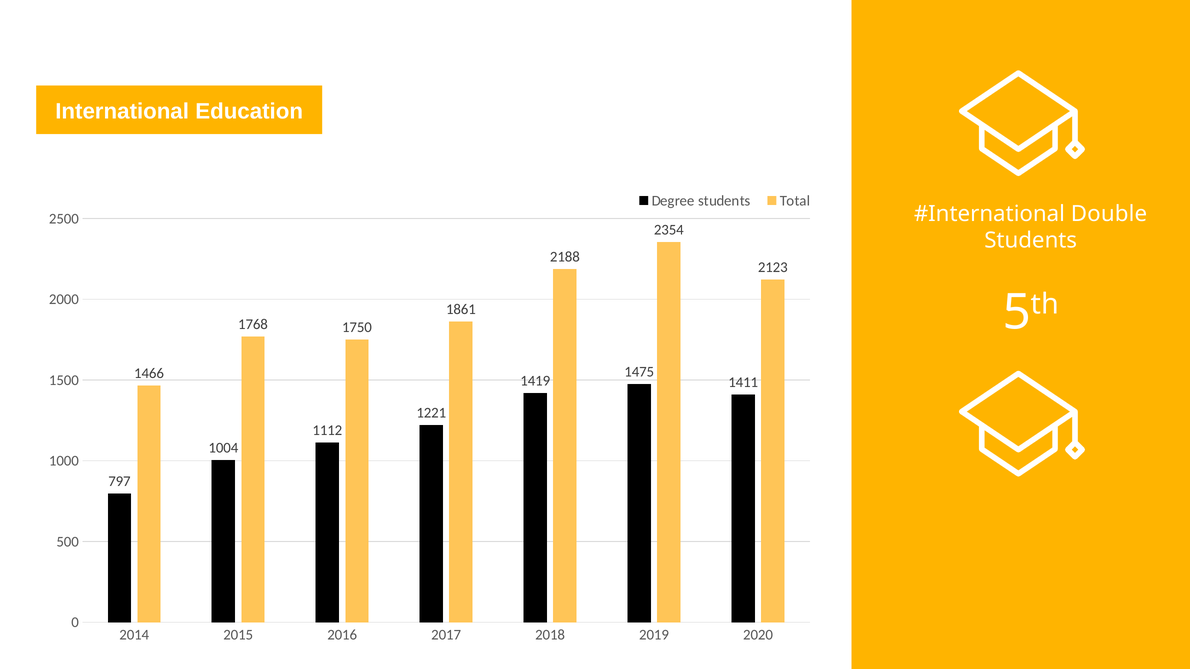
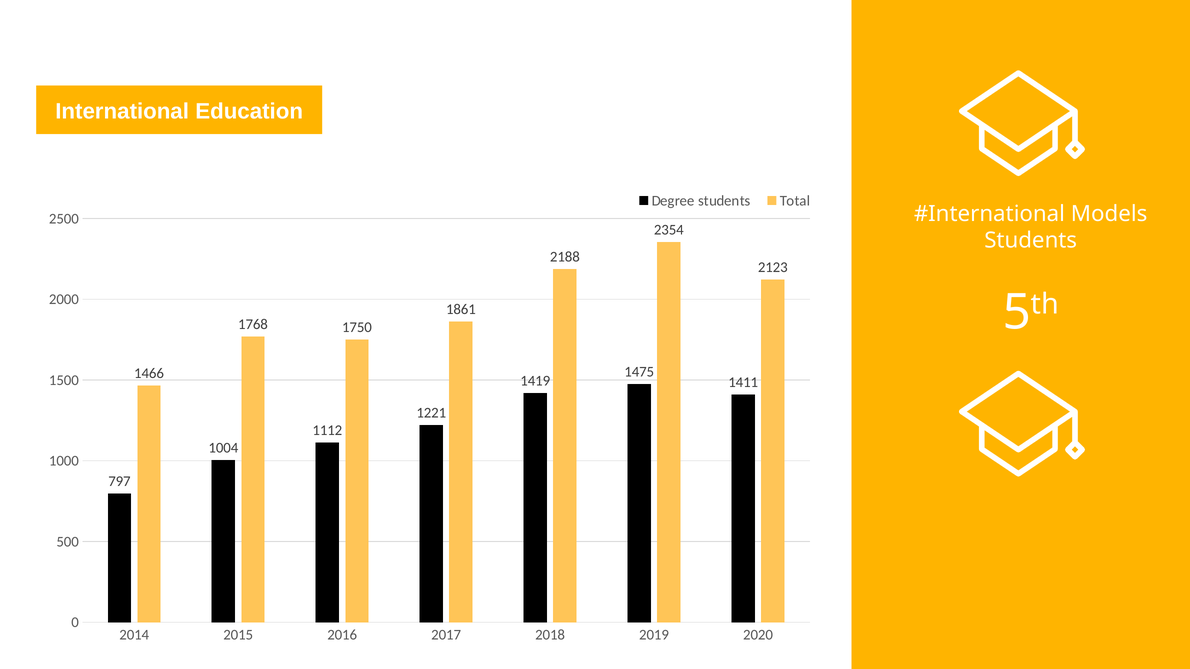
Double: Double -> Models
